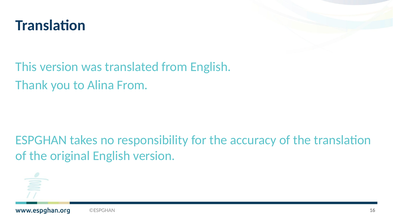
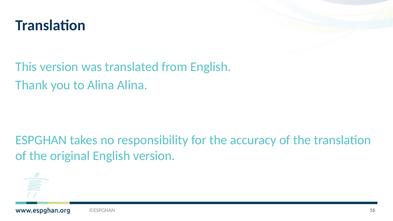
Alina From: From -> Alina
